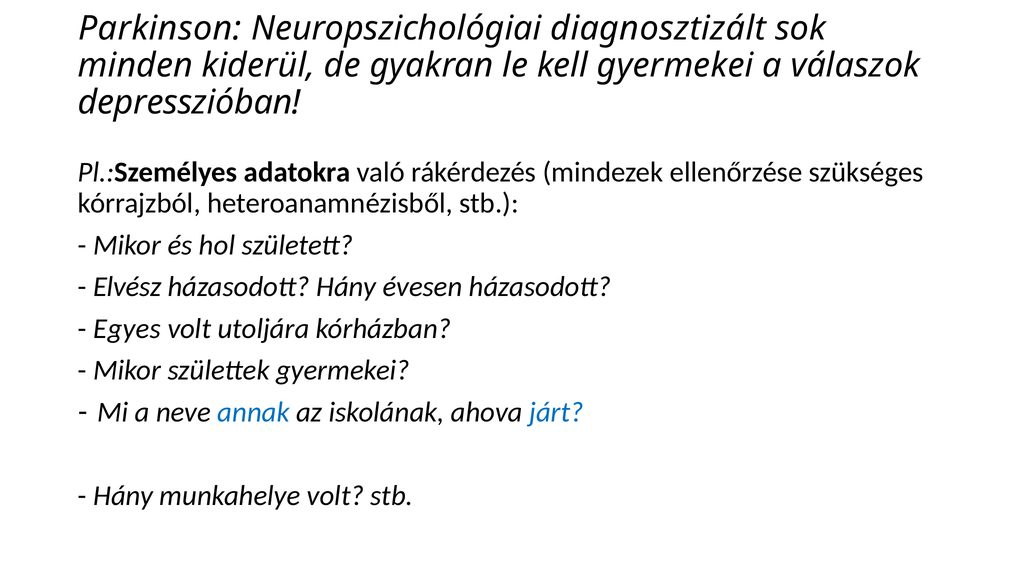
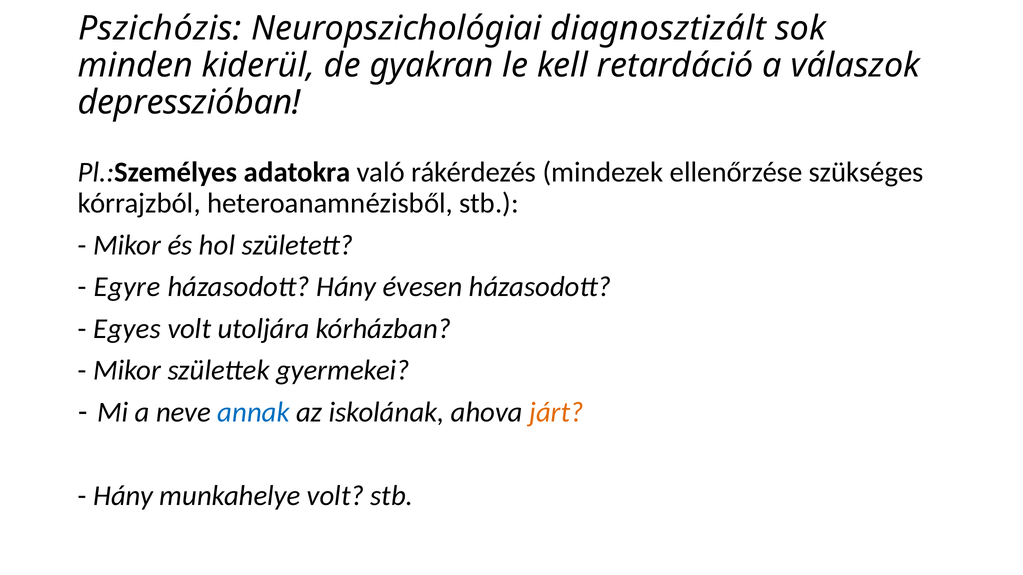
Parkinson: Parkinson -> Pszichózis
kell gyermekei: gyermekei -> retardáció
Elvész: Elvész -> Egyre
járt colour: blue -> orange
